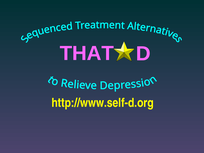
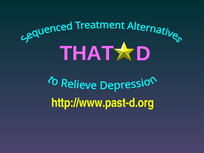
http://www.self-d.org: http://www.self-d.org -> http://www.past-d.org
